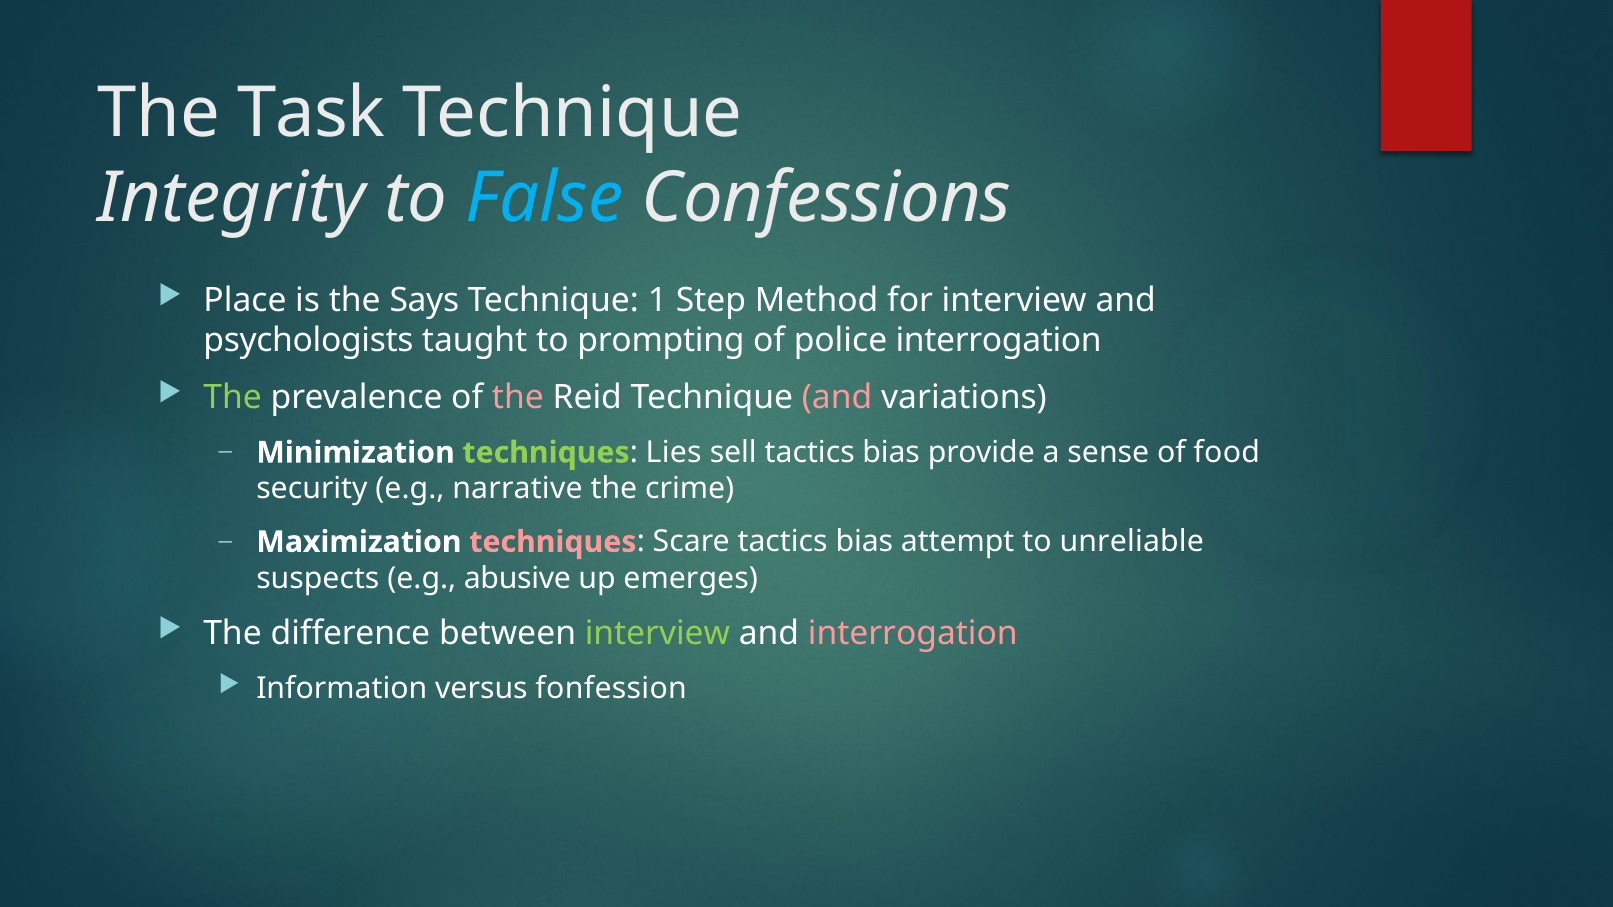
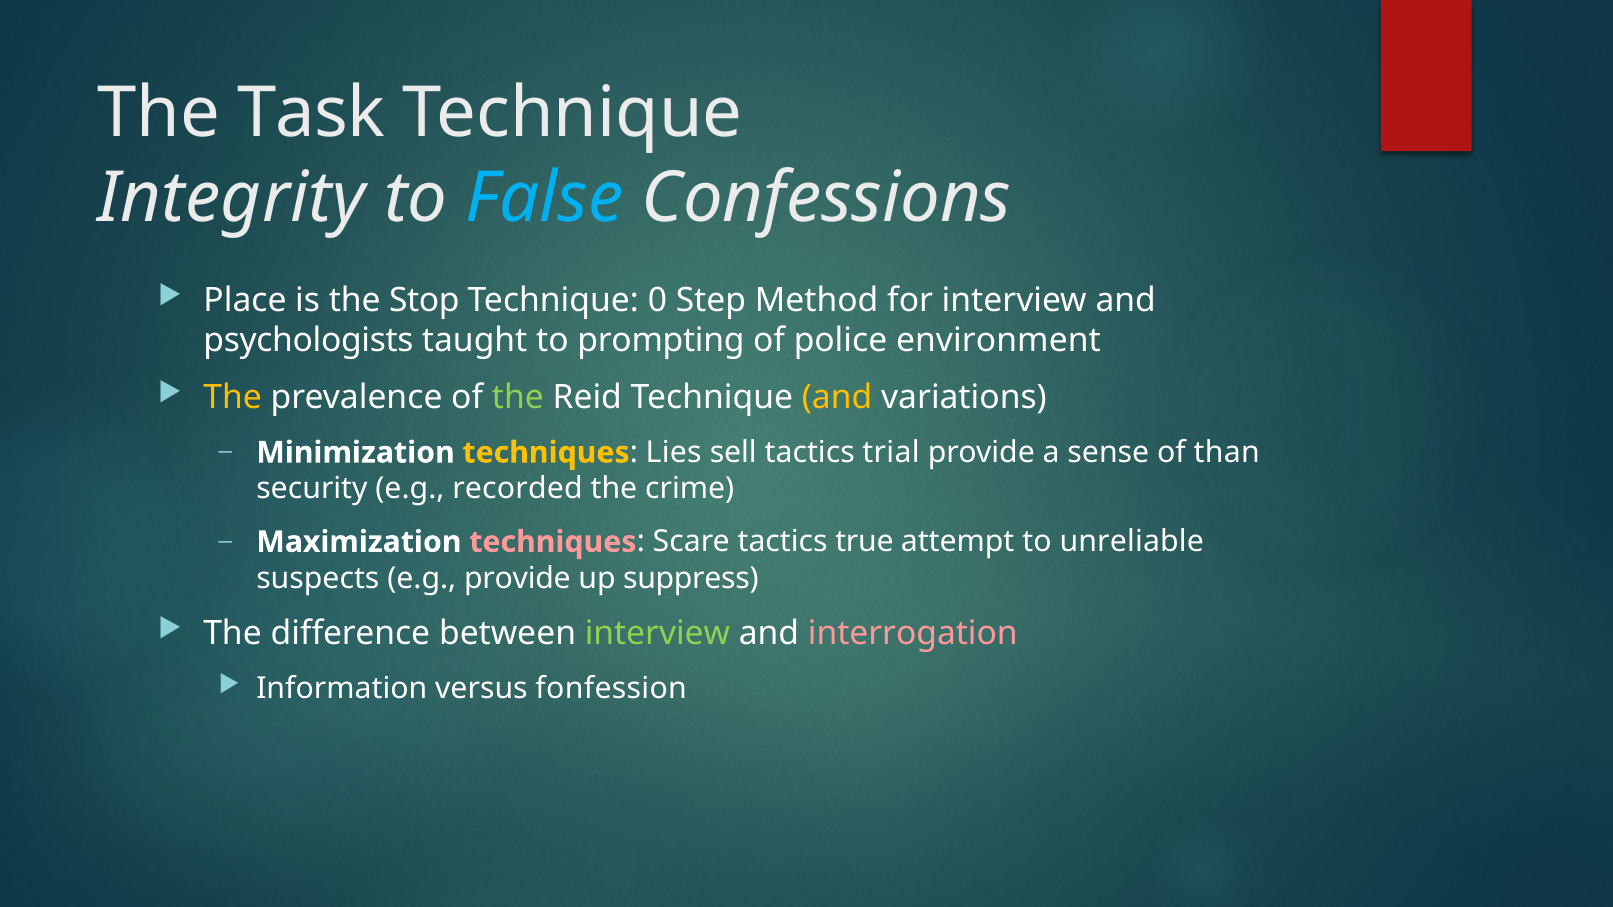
Says: Says -> Stop
1: 1 -> 0
police interrogation: interrogation -> environment
The at (233, 398) colour: light green -> yellow
the at (518, 398) colour: pink -> light green
and at (837, 398) colour: pink -> yellow
techniques at (546, 453) colour: light green -> yellow
sell tactics bias: bias -> trial
food: food -> than
narrative: narrative -> recorded
Scare tactics bias: bias -> true
e.g abusive: abusive -> provide
emerges: emerges -> suppress
